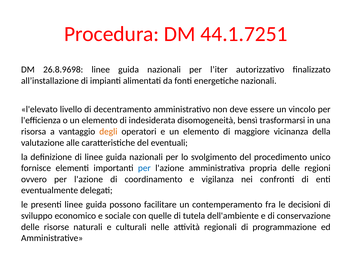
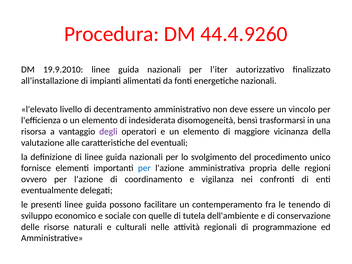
44.1.7251: 44.1.7251 -> 44.4.9260
26.8.9698: 26.8.9698 -> 19.9.2010
degli colour: orange -> purple
decisioni: decisioni -> tenendo
